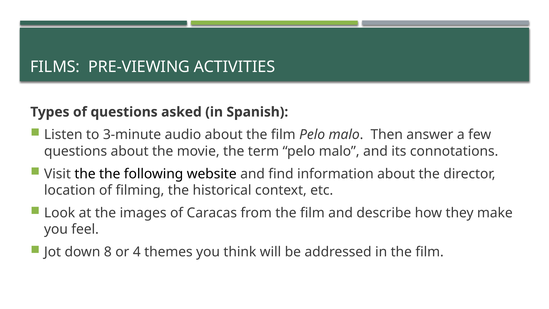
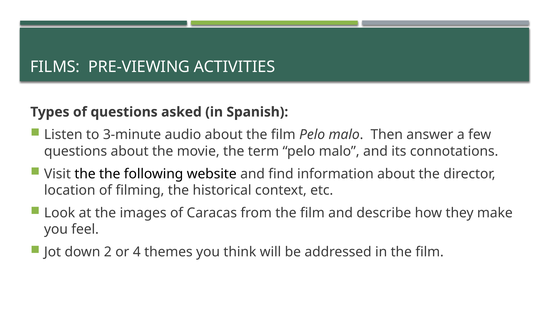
8: 8 -> 2
